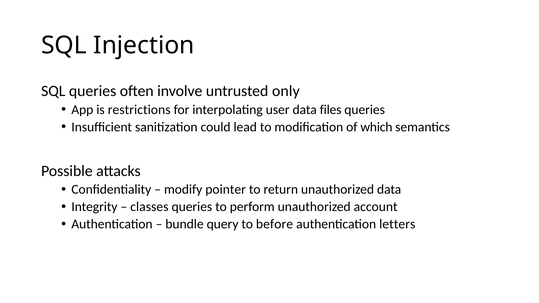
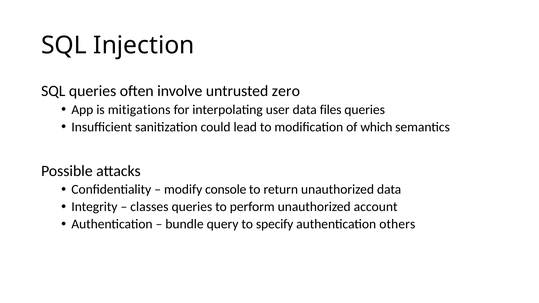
only: only -> zero
restrictions: restrictions -> mitigations
pointer: pointer -> console
before: before -> specify
letters: letters -> others
